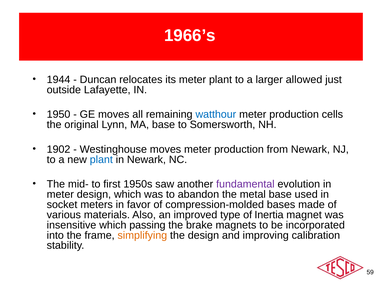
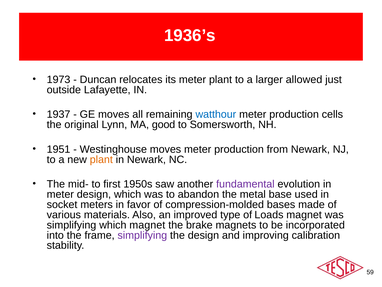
1966’s: 1966’s -> 1936’s
1944: 1944 -> 1973
1950: 1950 -> 1937
MA base: base -> good
1902: 1902 -> 1951
plant at (101, 159) colour: blue -> orange
Inertia: Inertia -> Loads
insensitive at (72, 225): insensitive -> simplifying
which passing: passing -> magnet
simplifying at (142, 235) colour: orange -> purple
